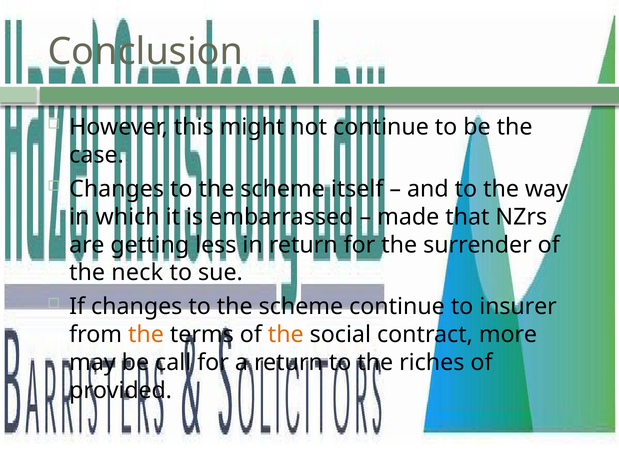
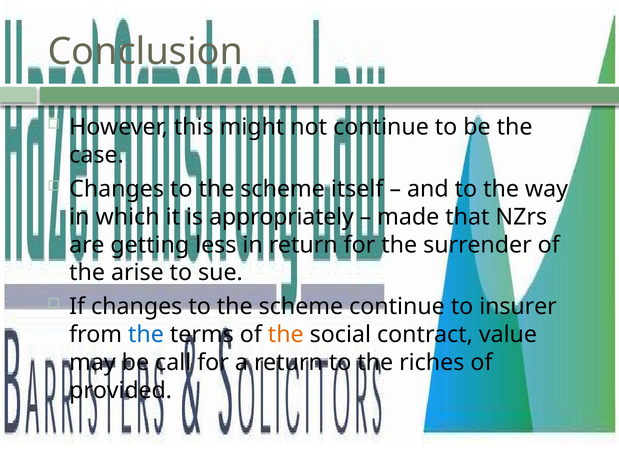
embarrassed: embarrassed -> appropriately
neck: neck -> arise
the at (146, 334) colour: orange -> blue
more: more -> value
